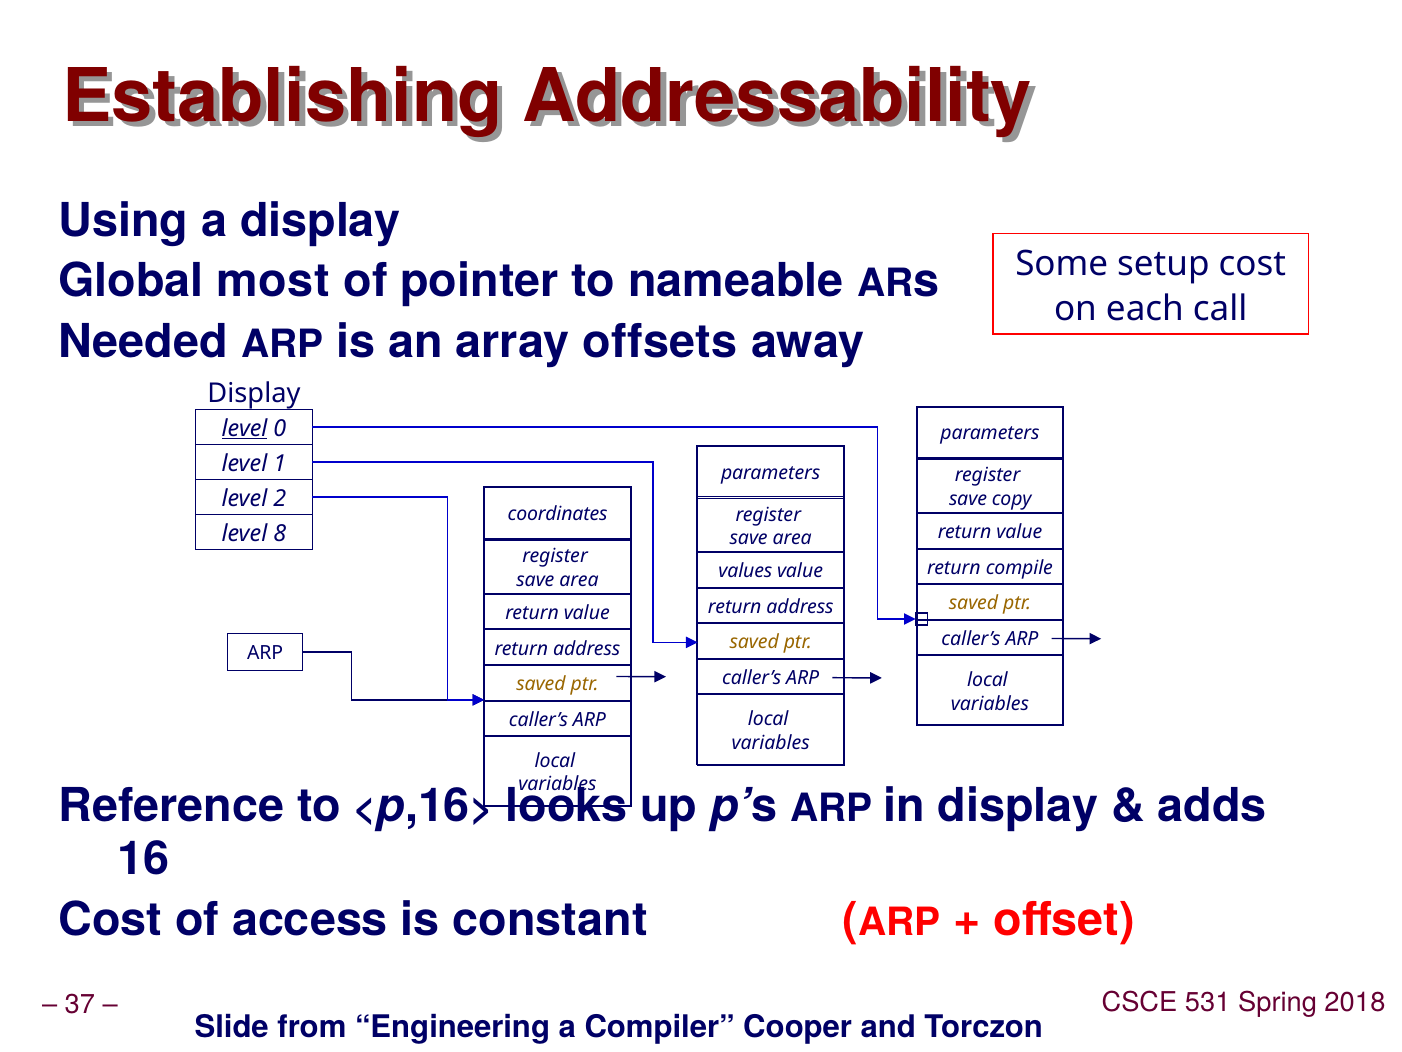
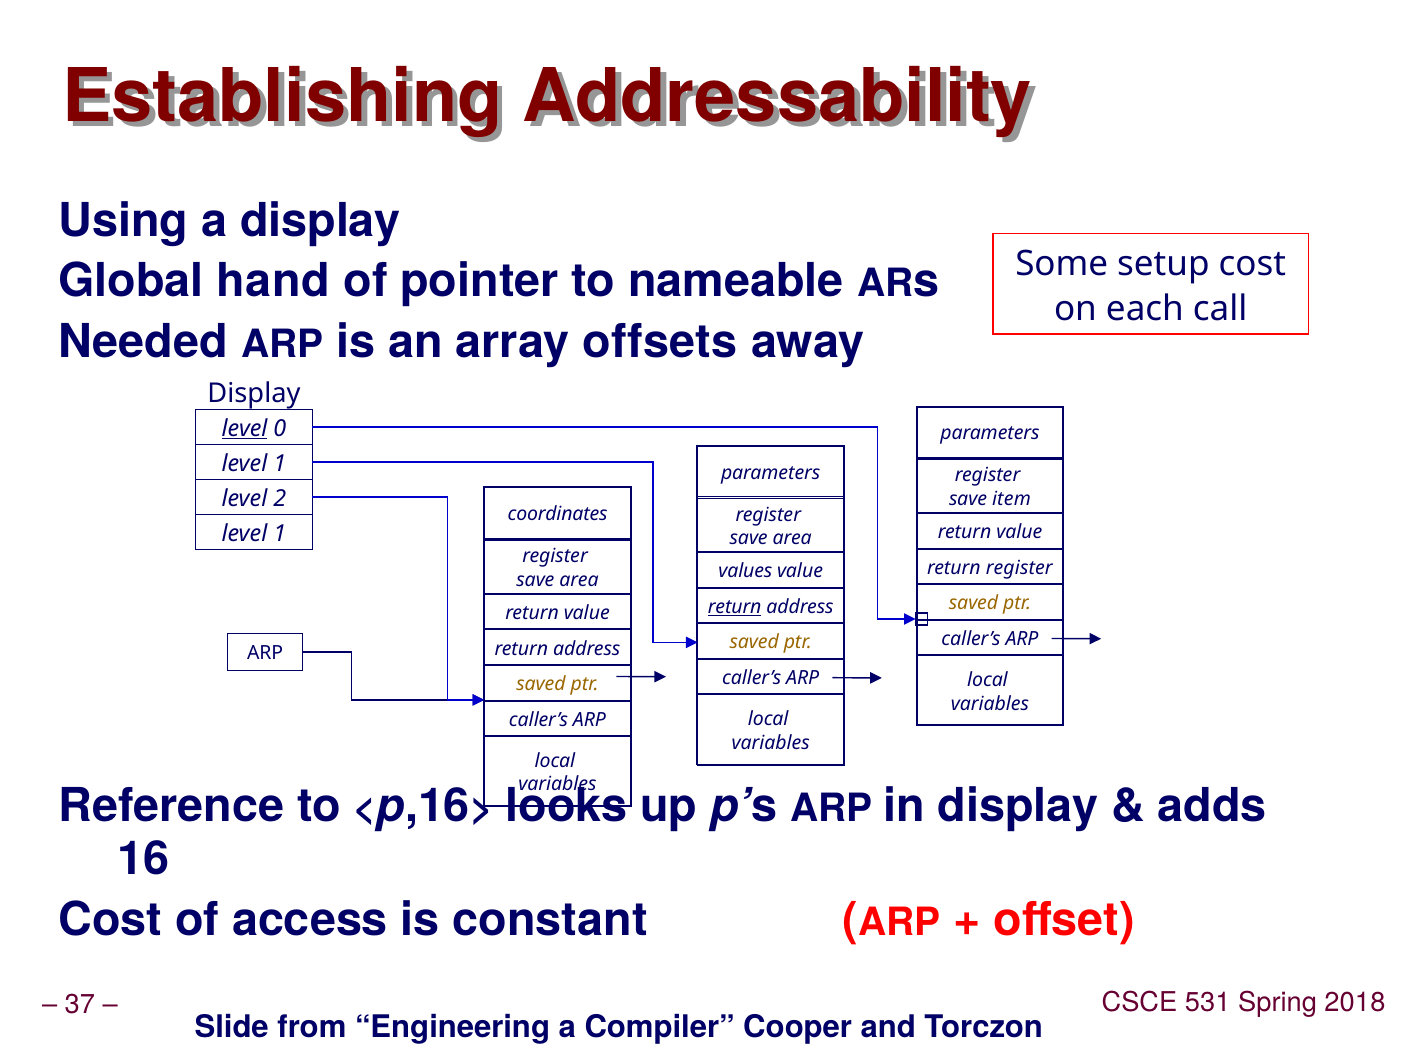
most: most -> hand
copy: copy -> item
8 at (280, 533): 8 -> 1
return compile: compile -> register
return at (735, 607) underline: none -> present
